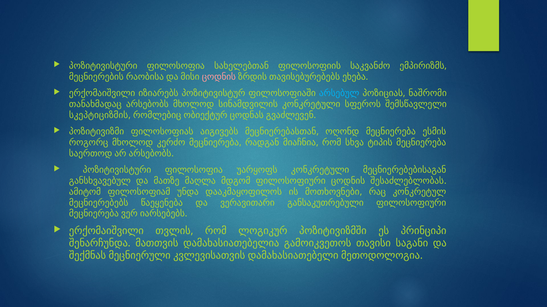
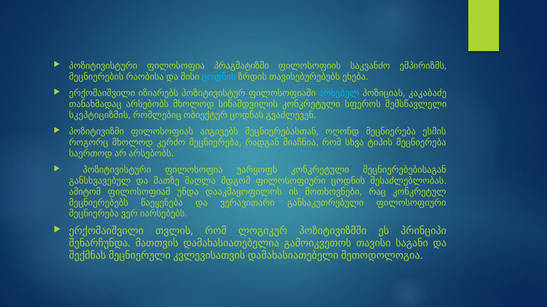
სახელებთან: სახელებთან -> პრაგმატიზმი
ცოდნის at (219, 77) colour: pink -> light blue
ნაშრომი: ნაშრომი -> კაკაბაძე
